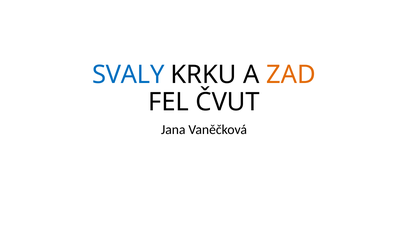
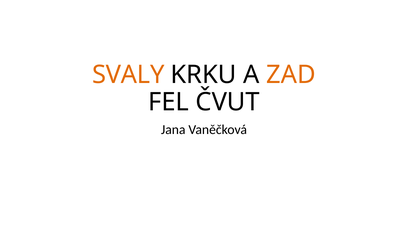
SVALY colour: blue -> orange
